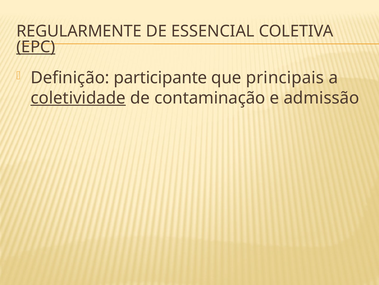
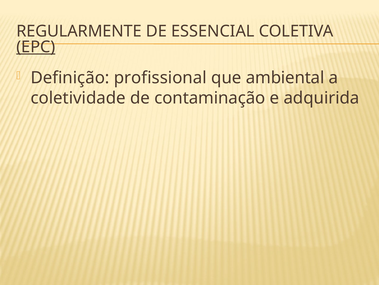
participante: participante -> profissional
principais: principais -> ambiental
coletividade underline: present -> none
admissão: admissão -> adquirida
